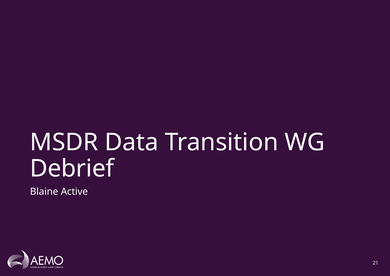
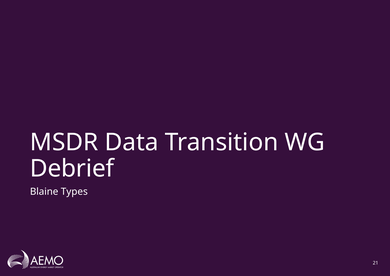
Active: Active -> Types
